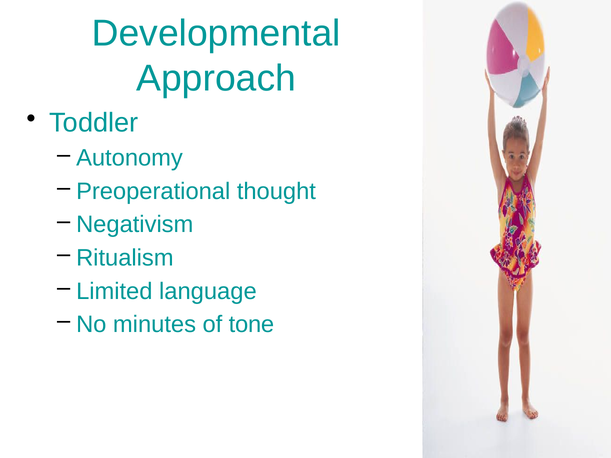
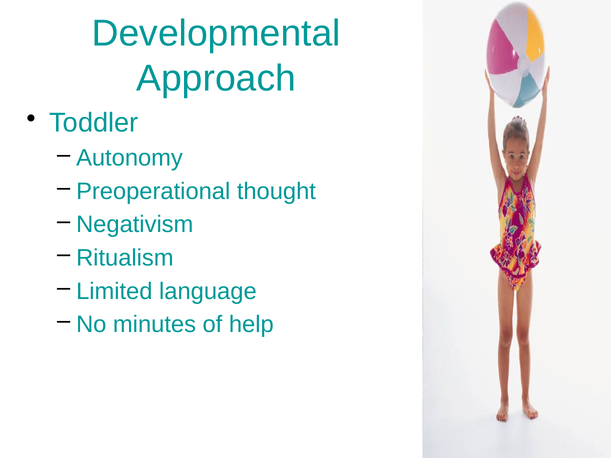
tone: tone -> help
